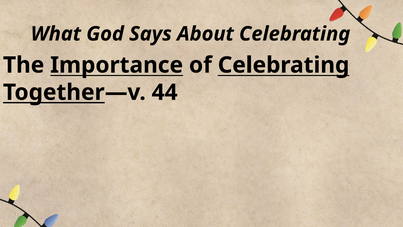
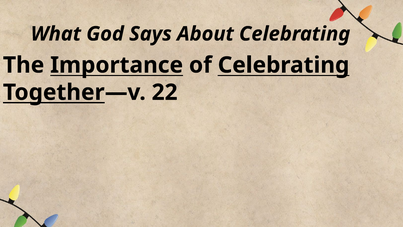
44: 44 -> 22
